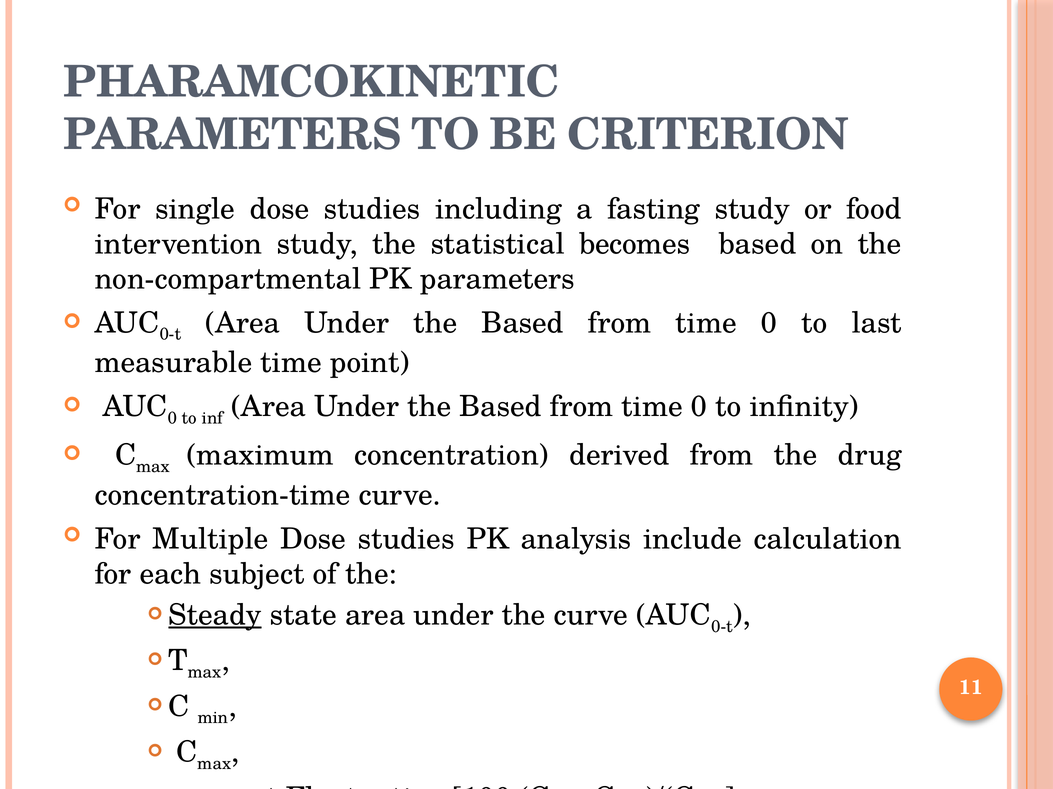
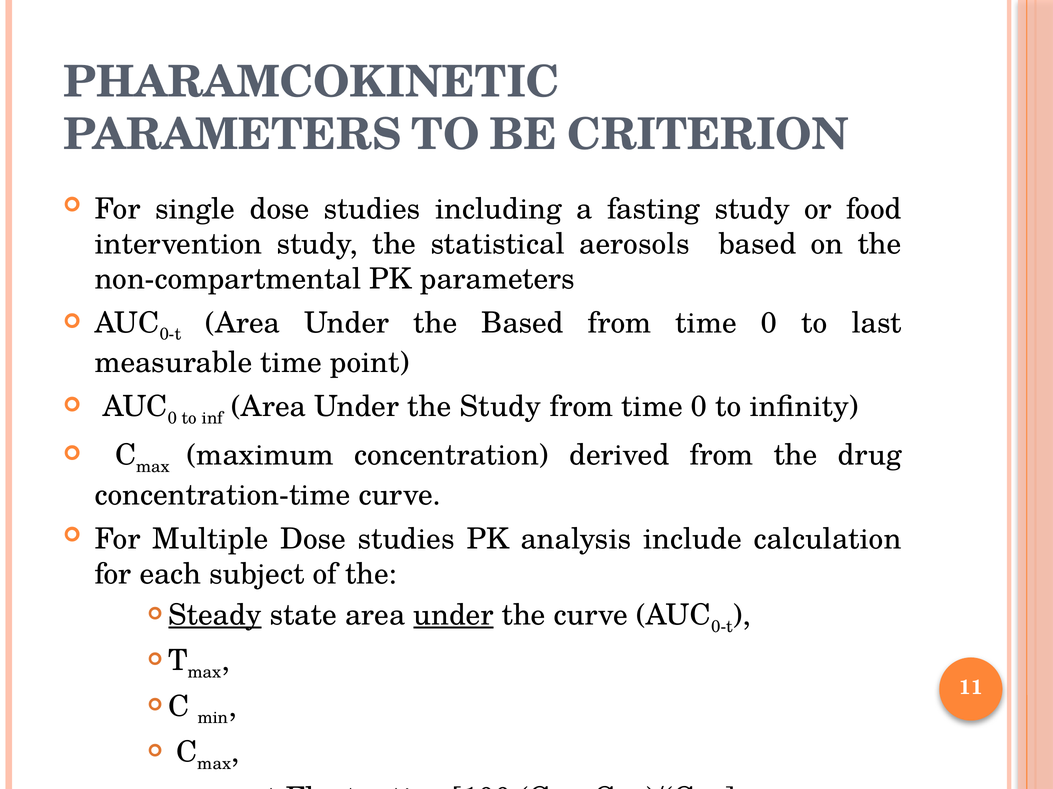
becomes: becomes -> aerosols
Based at (501, 407): Based -> Study
under at (454, 616) underline: none -> present
